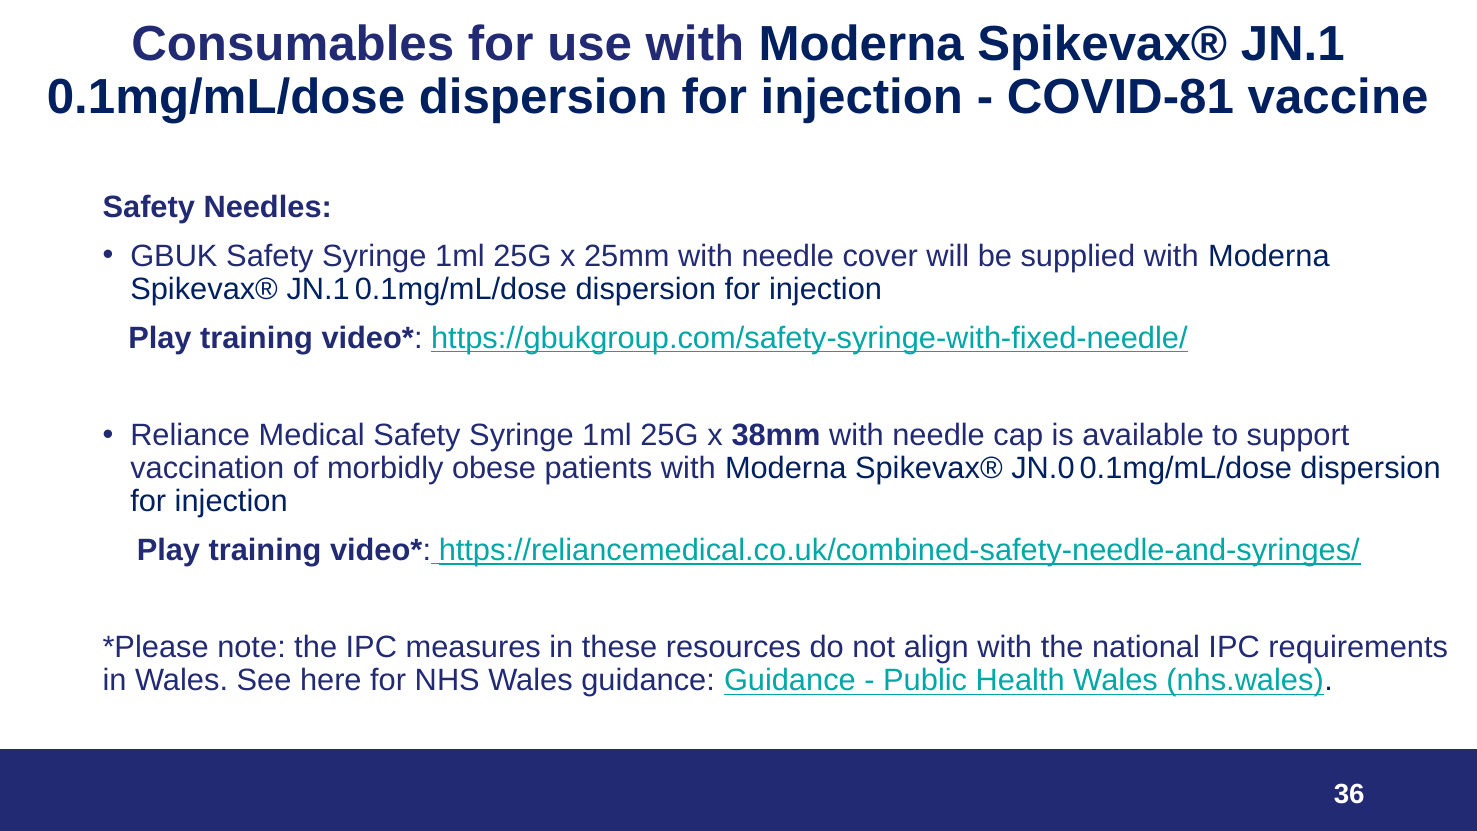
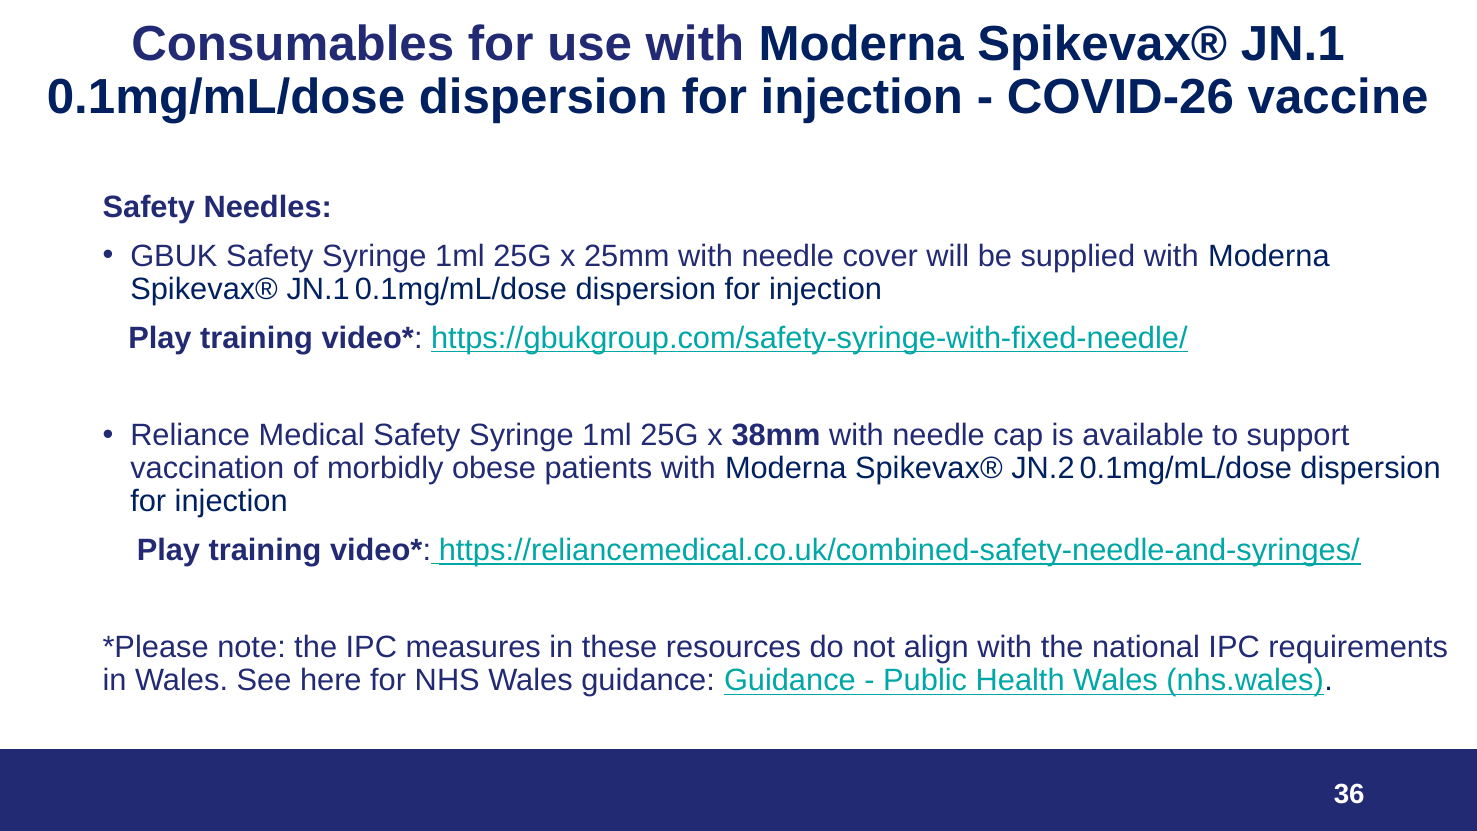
COVID-81: COVID-81 -> COVID-26
JN.0: JN.0 -> JN.2
